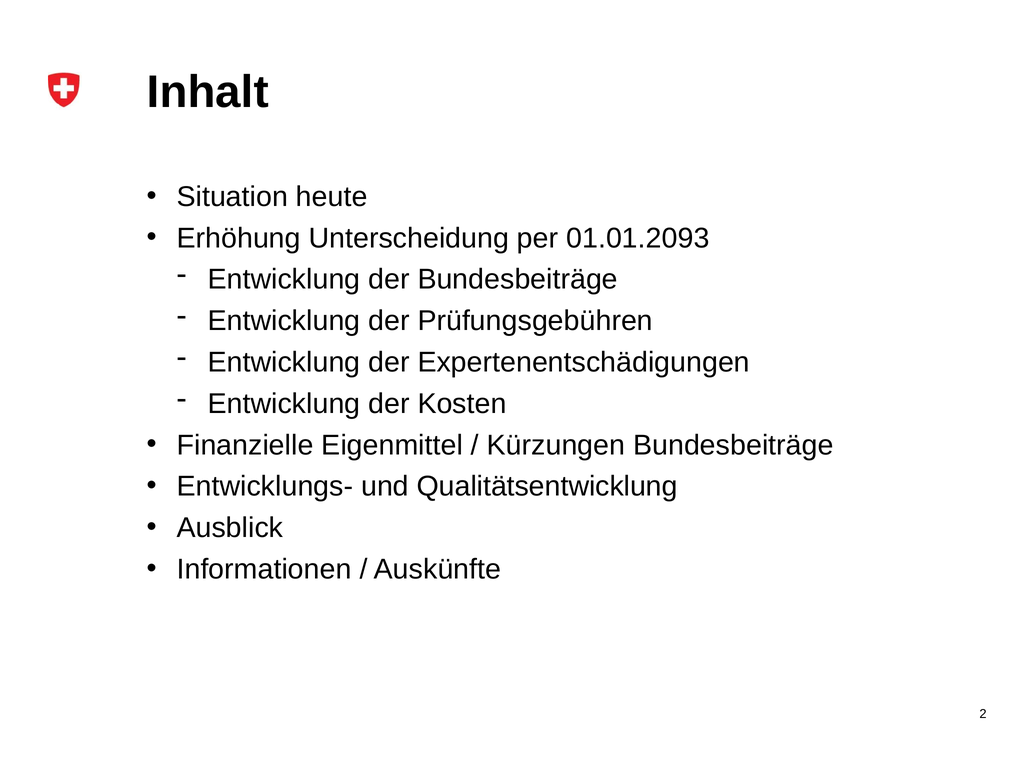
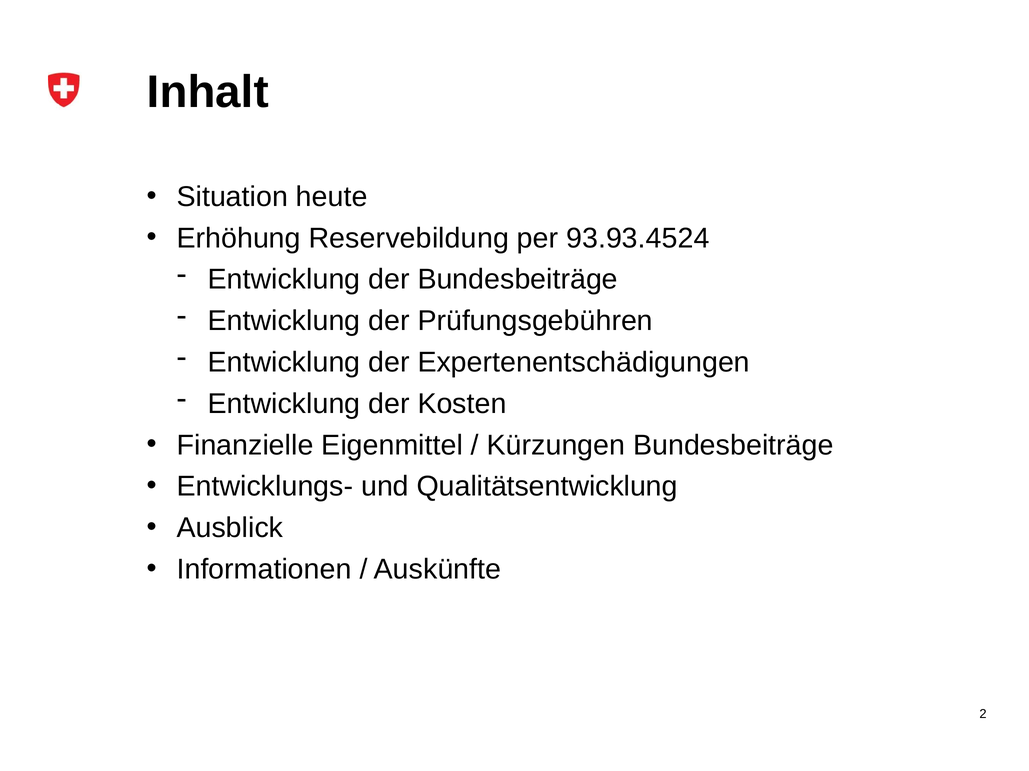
Unterscheidung: Unterscheidung -> Reservebildung
01.01.2093: 01.01.2093 -> 93.93.4524
